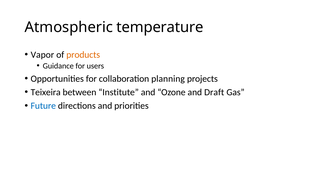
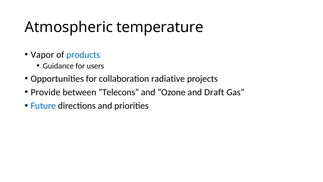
products colour: orange -> blue
planning: planning -> radiative
Teixeira: Teixeira -> Provide
Institute: Institute -> Telecons
